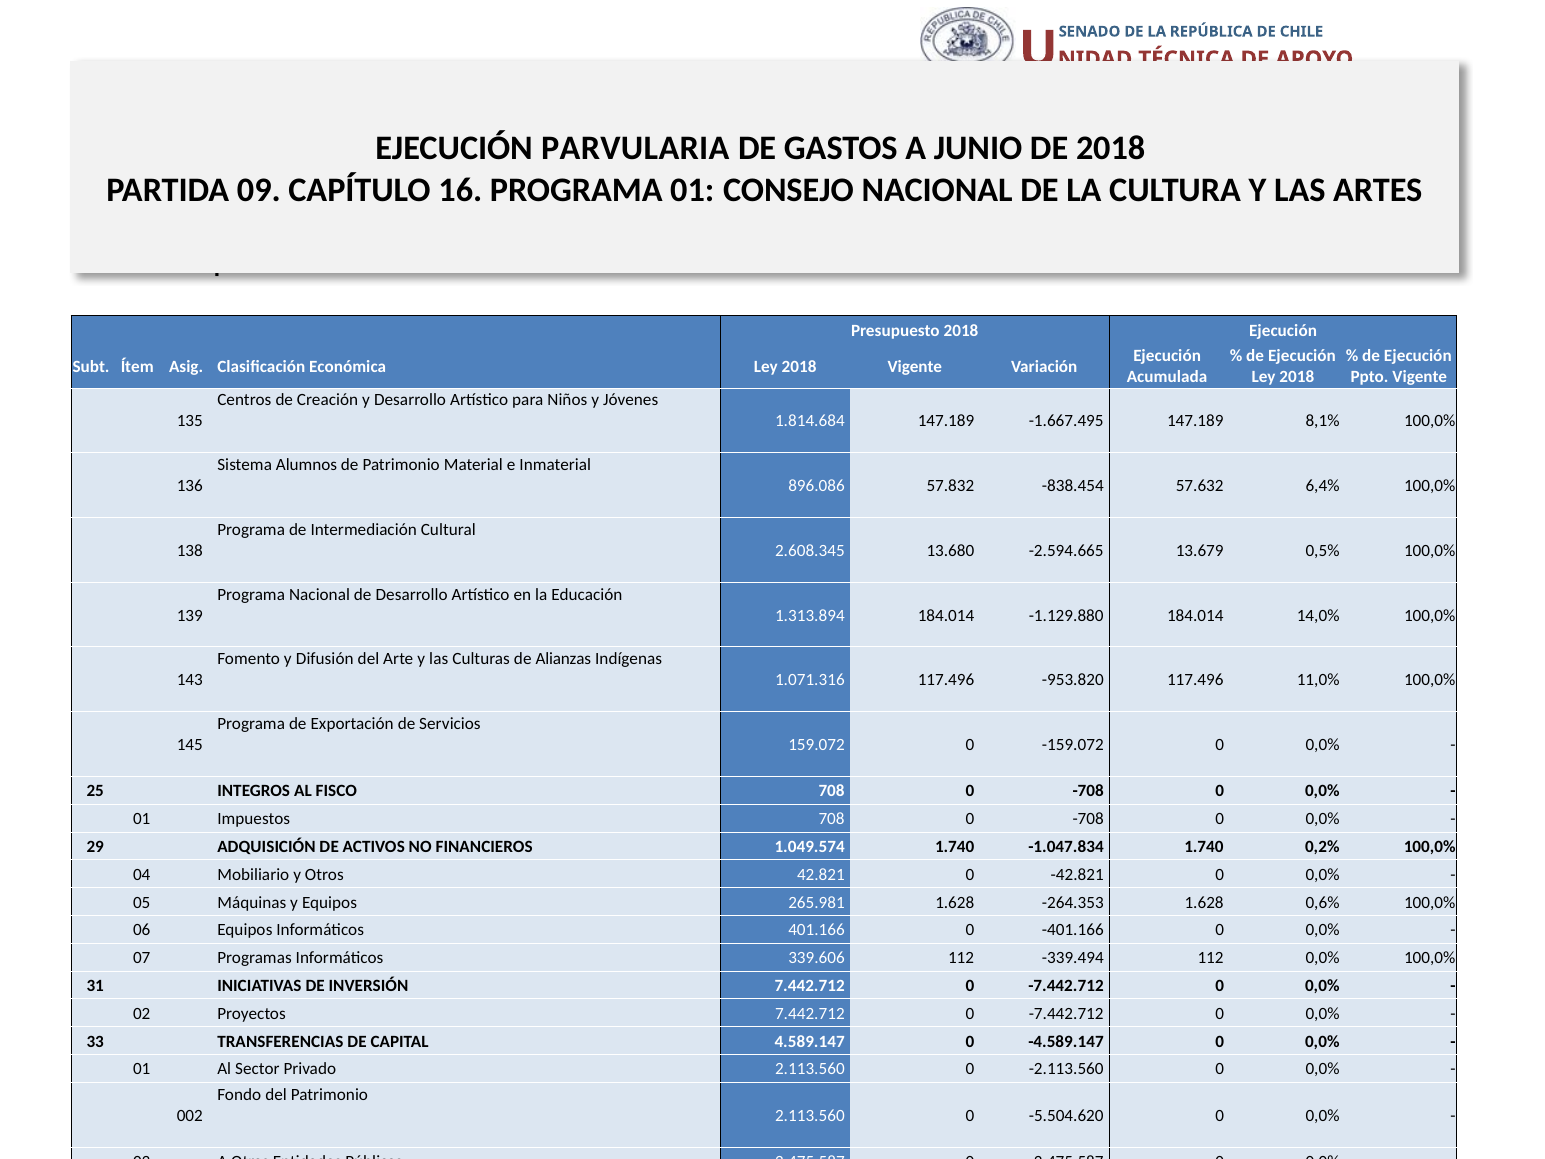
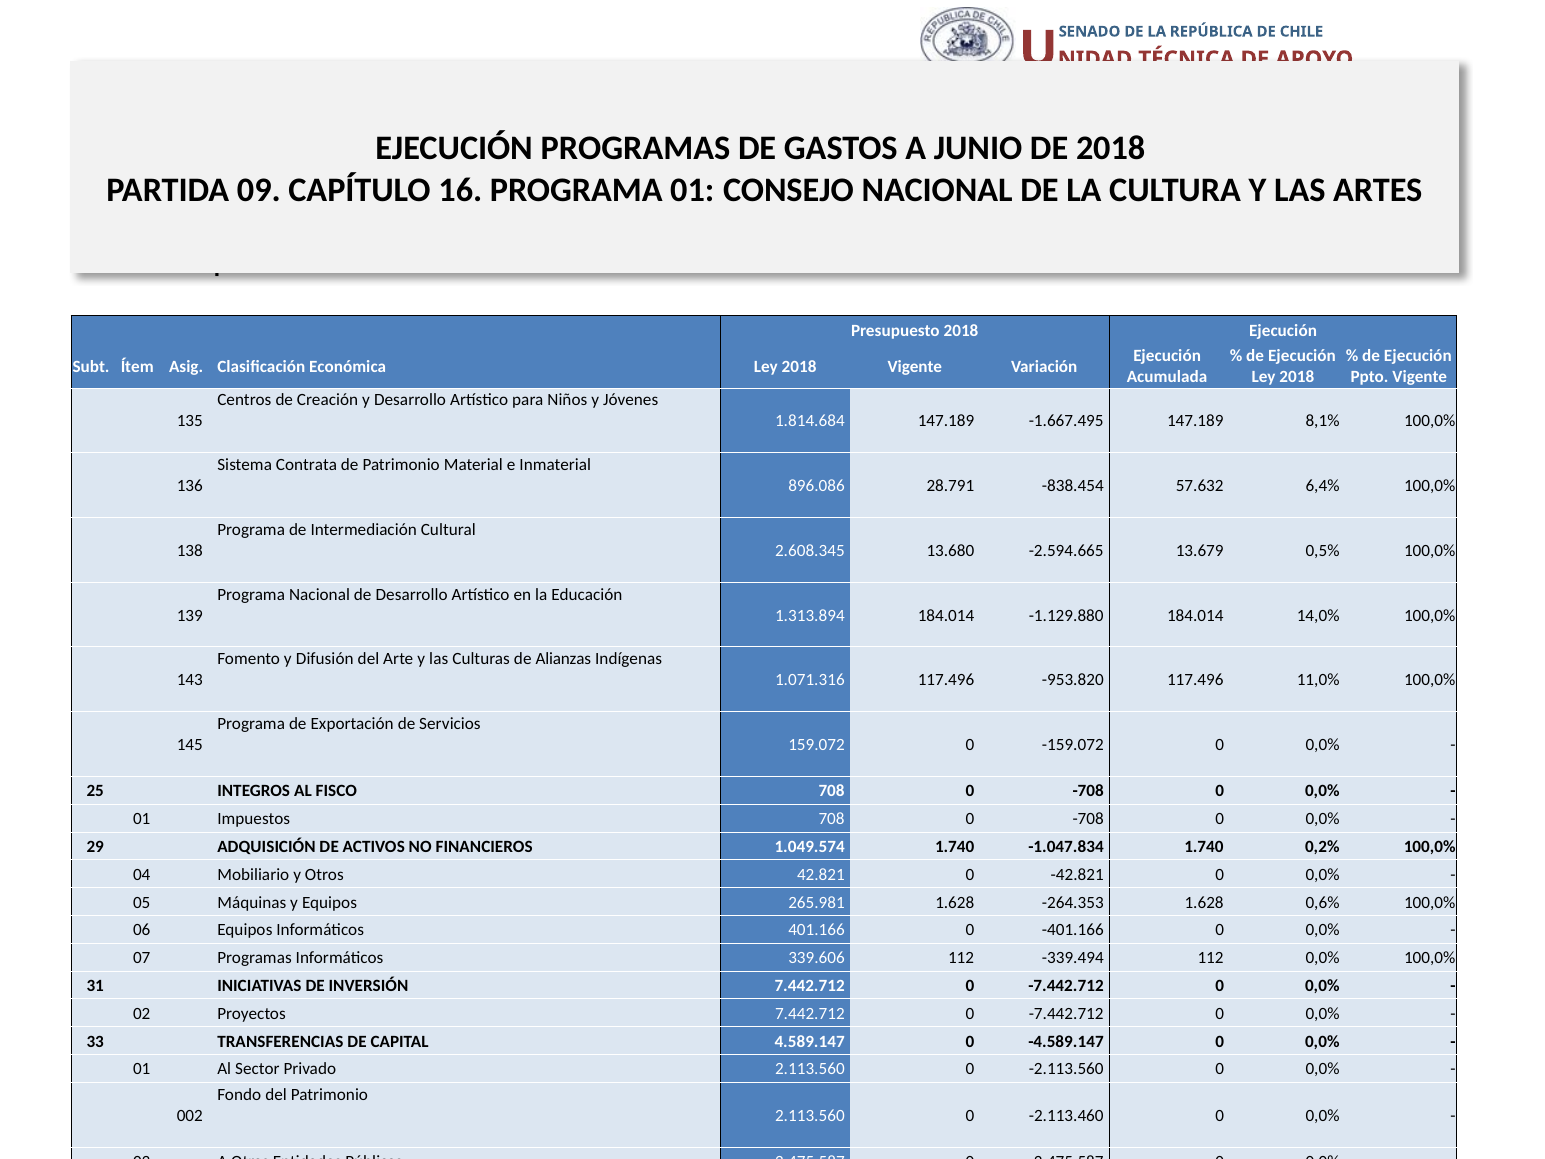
EJECUCIÓN PARVULARIA: PARVULARIA -> PROGRAMAS
Alumnos: Alumnos -> Contrata
57.832: 57.832 -> 28.791
-5.504.620: -5.504.620 -> -2.113.460
